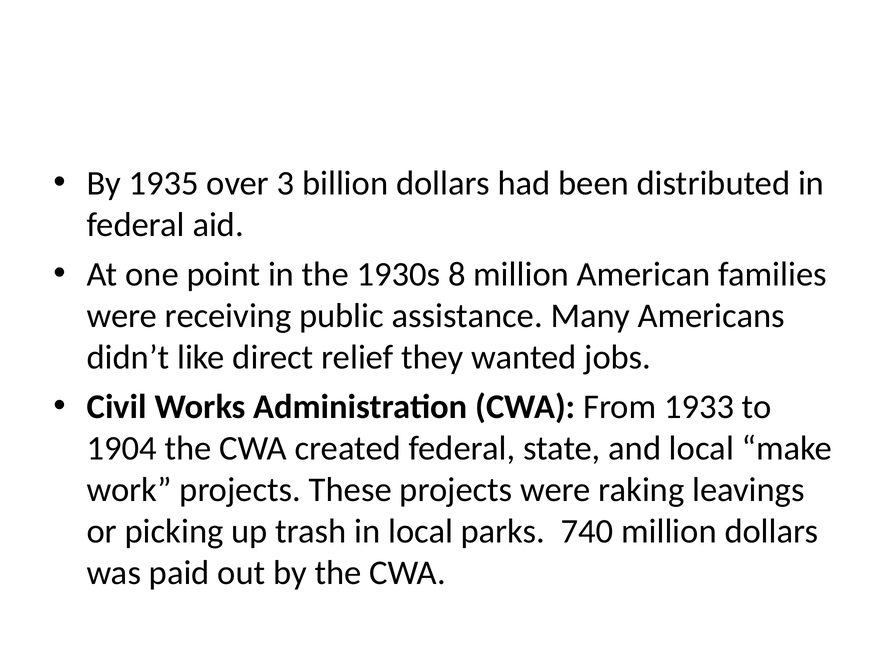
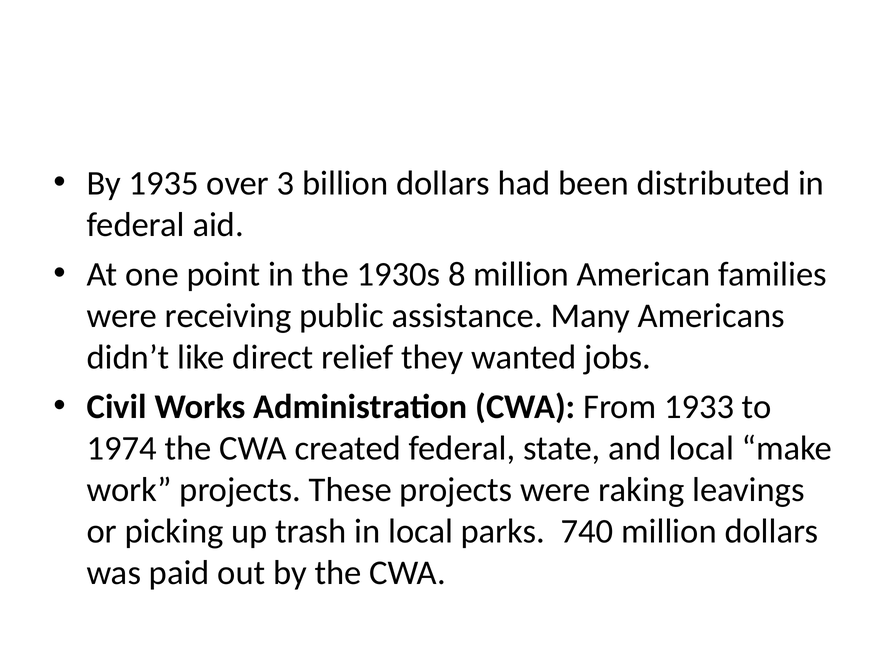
1904: 1904 -> 1974
